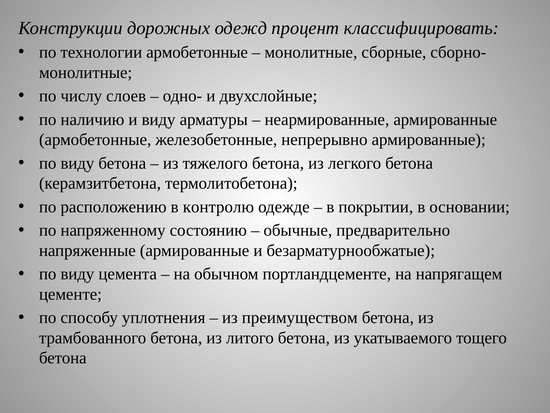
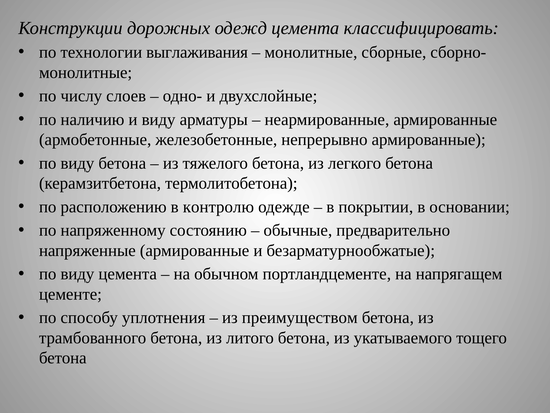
одежд процент: процент -> цемента
технологии армобетонные: армобетонные -> выглаживания
